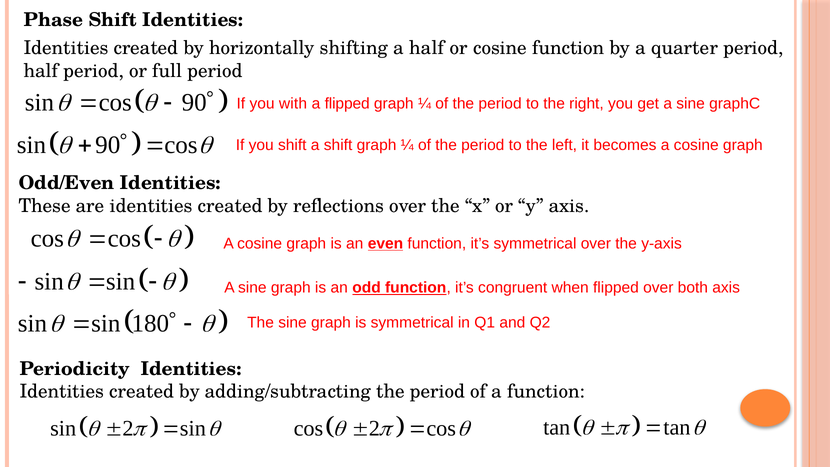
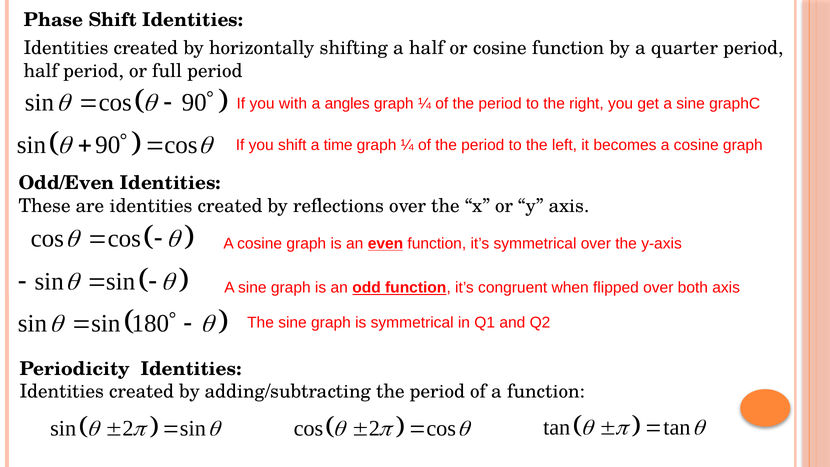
a flipped: flipped -> angles
a shift: shift -> time
